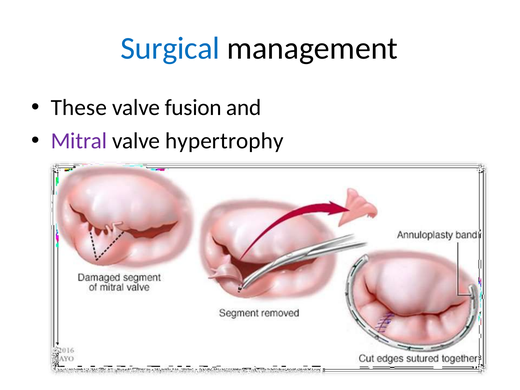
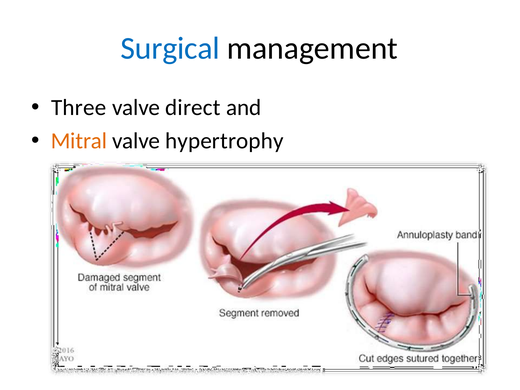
These: These -> Three
fusion: fusion -> direct
Mitral colour: purple -> orange
